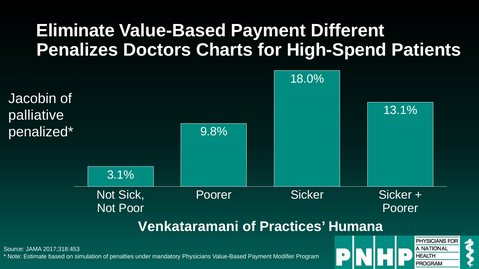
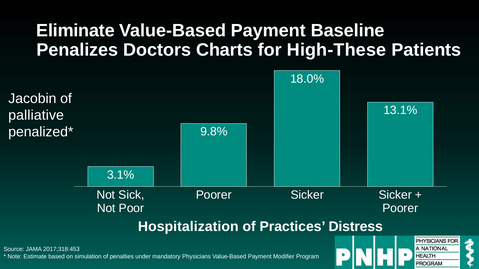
Different: Different -> Baseline
High-Spend: High-Spend -> High-These
Venkataramani: Venkataramani -> Hospitalization
Humana: Humana -> Distress
